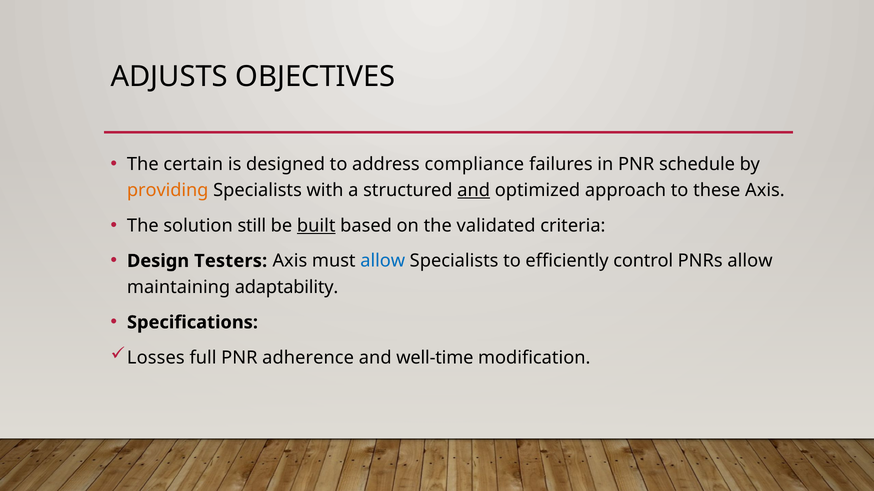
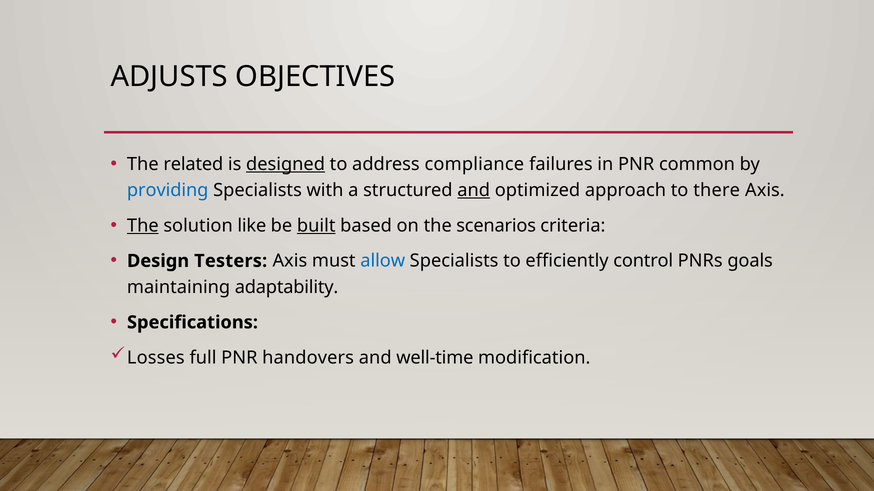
certain: certain -> related
designed underline: none -> present
schedule: schedule -> common
providing colour: orange -> blue
these: these -> there
The at (143, 226) underline: none -> present
still: still -> like
validated: validated -> scenarios
PNRs allow: allow -> goals
adherence: adherence -> handovers
